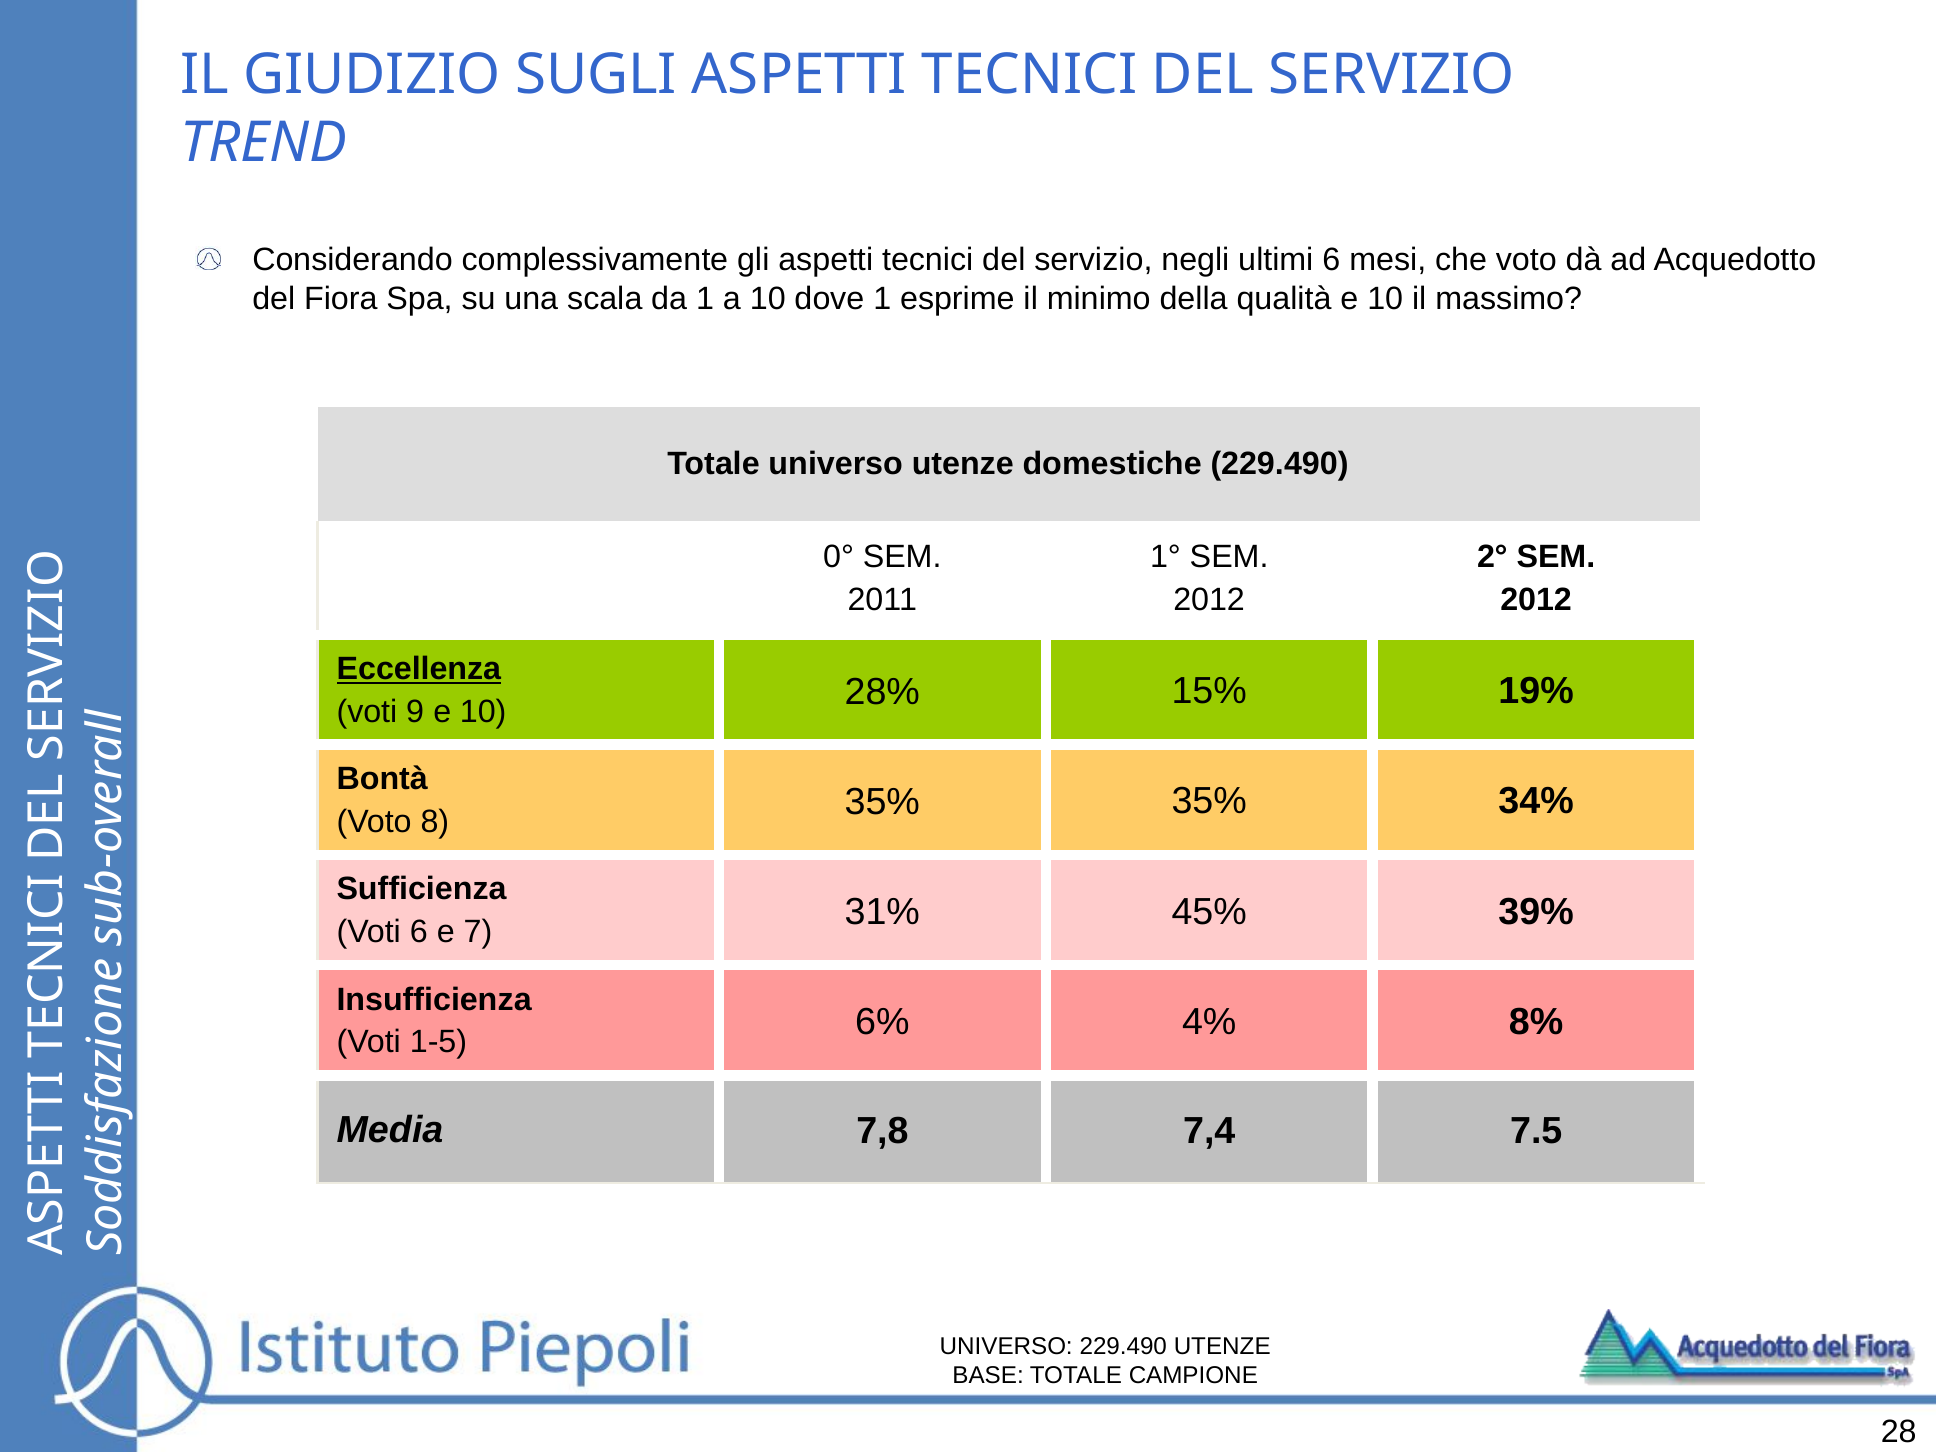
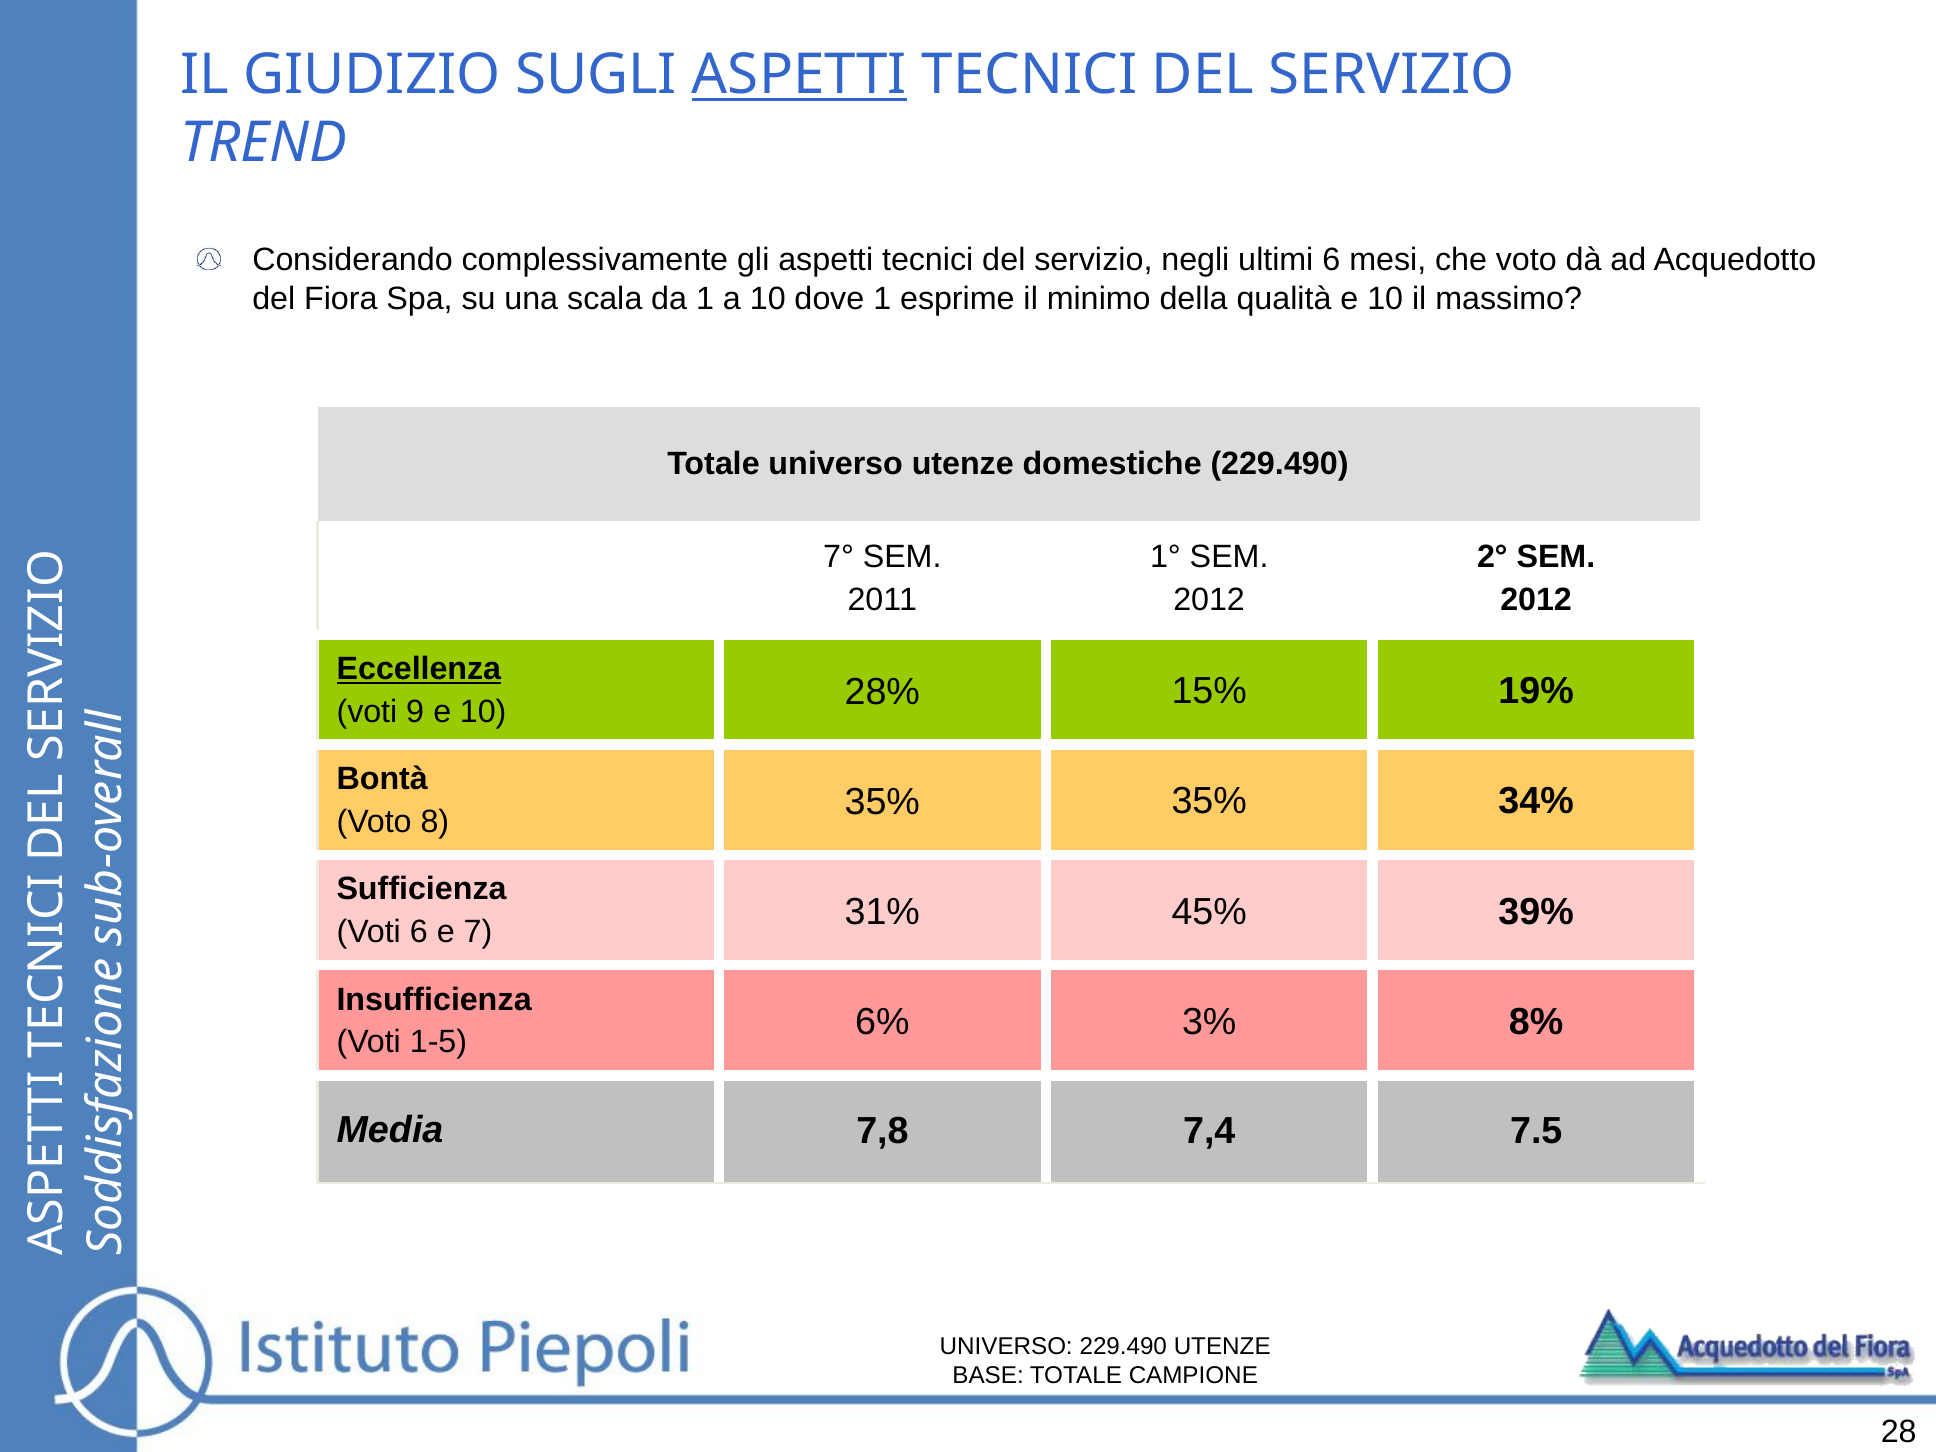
ASPETTI at (799, 75) underline: none -> present
0°: 0° -> 7°
4%: 4% -> 3%
